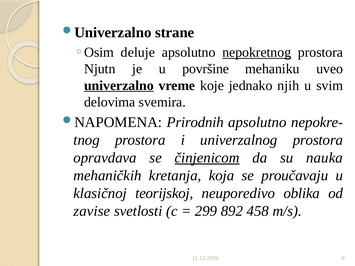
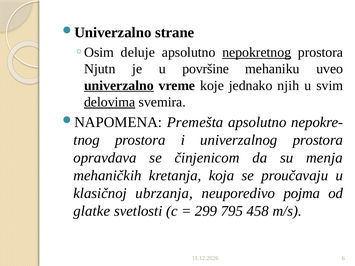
delovima underline: none -> present
Prirodnih: Prirodnih -> Premešta
činjenicom underline: present -> none
nauka: nauka -> menja
teorijskoj: teorijskoj -> ubrzanja
oblika: oblika -> pojma
zavise: zavise -> glatke
892: 892 -> 795
